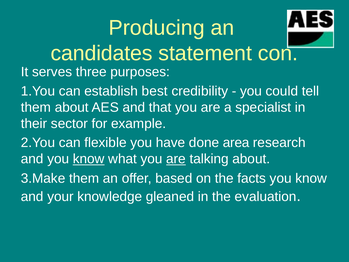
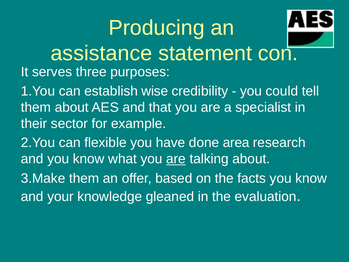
candidates: candidates -> assistance
best: best -> wise
know at (89, 159) underline: present -> none
